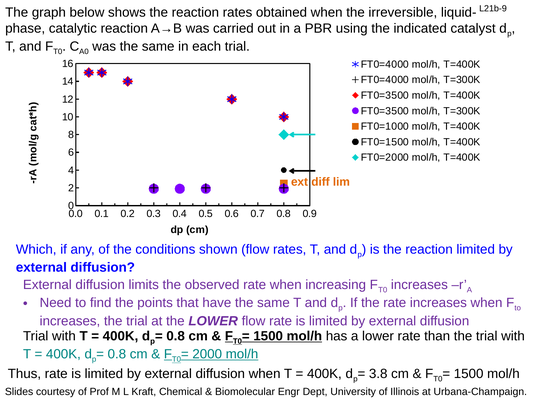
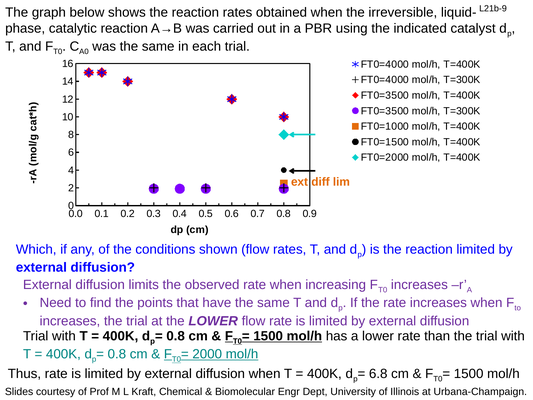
3.8: 3.8 -> 6.8
